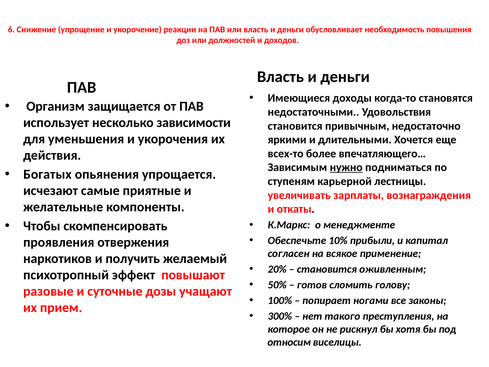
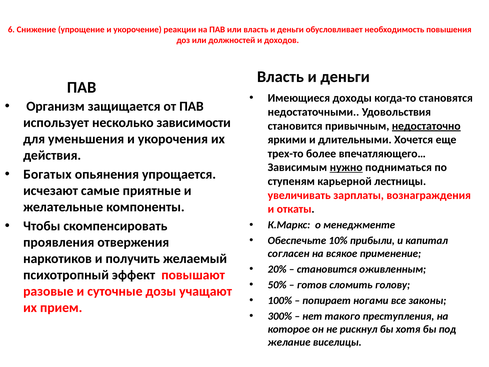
недостаточно underline: none -> present
всех-то: всех-то -> трех-то
относим: относим -> желание
